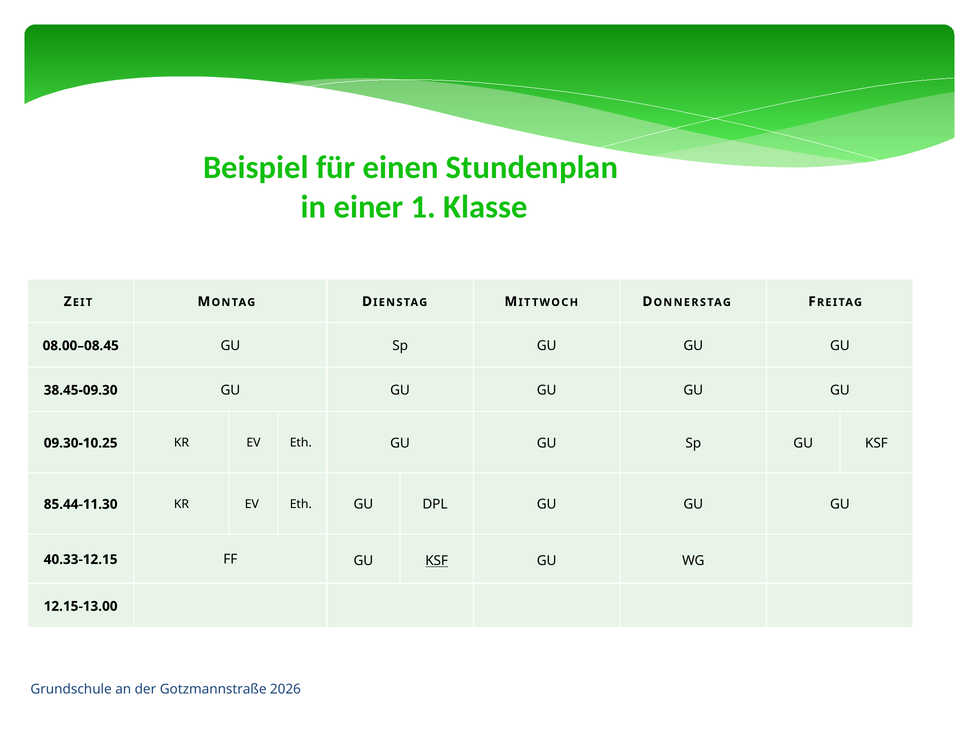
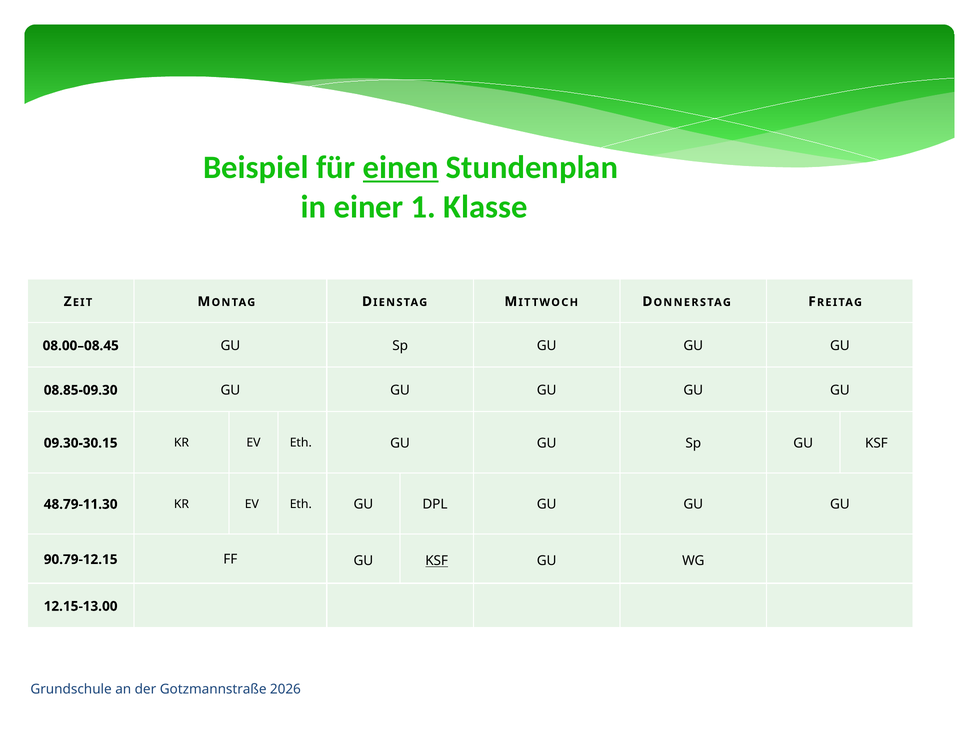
einen underline: none -> present
38.45-09.30: 38.45-09.30 -> 08.85-09.30
09.30-10.25: 09.30-10.25 -> 09.30-30.15
85.44-11.30: 85.44-11.30 -> 48.79-11.30
40.33-12.15: 40.33-12.15 -> 90.79-12.15
